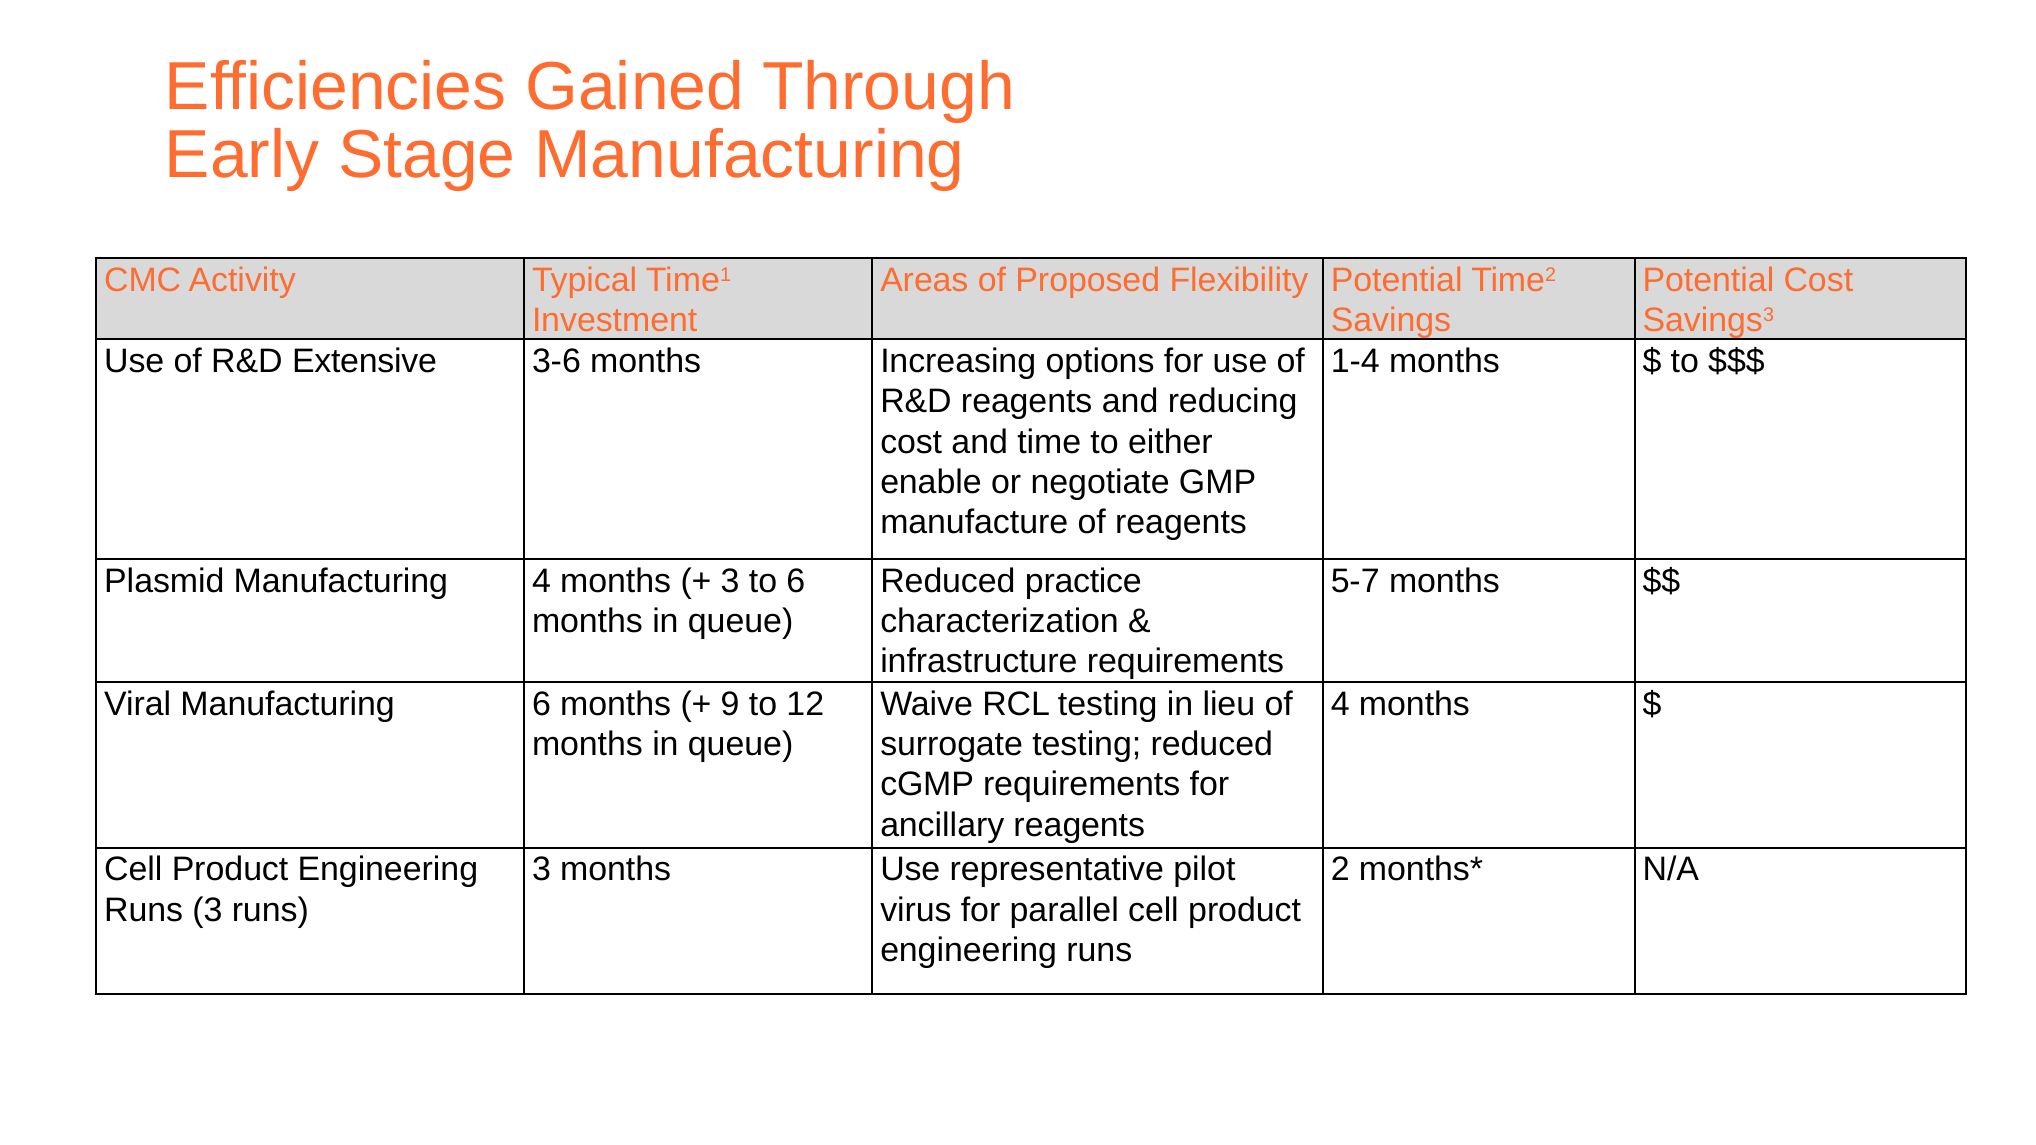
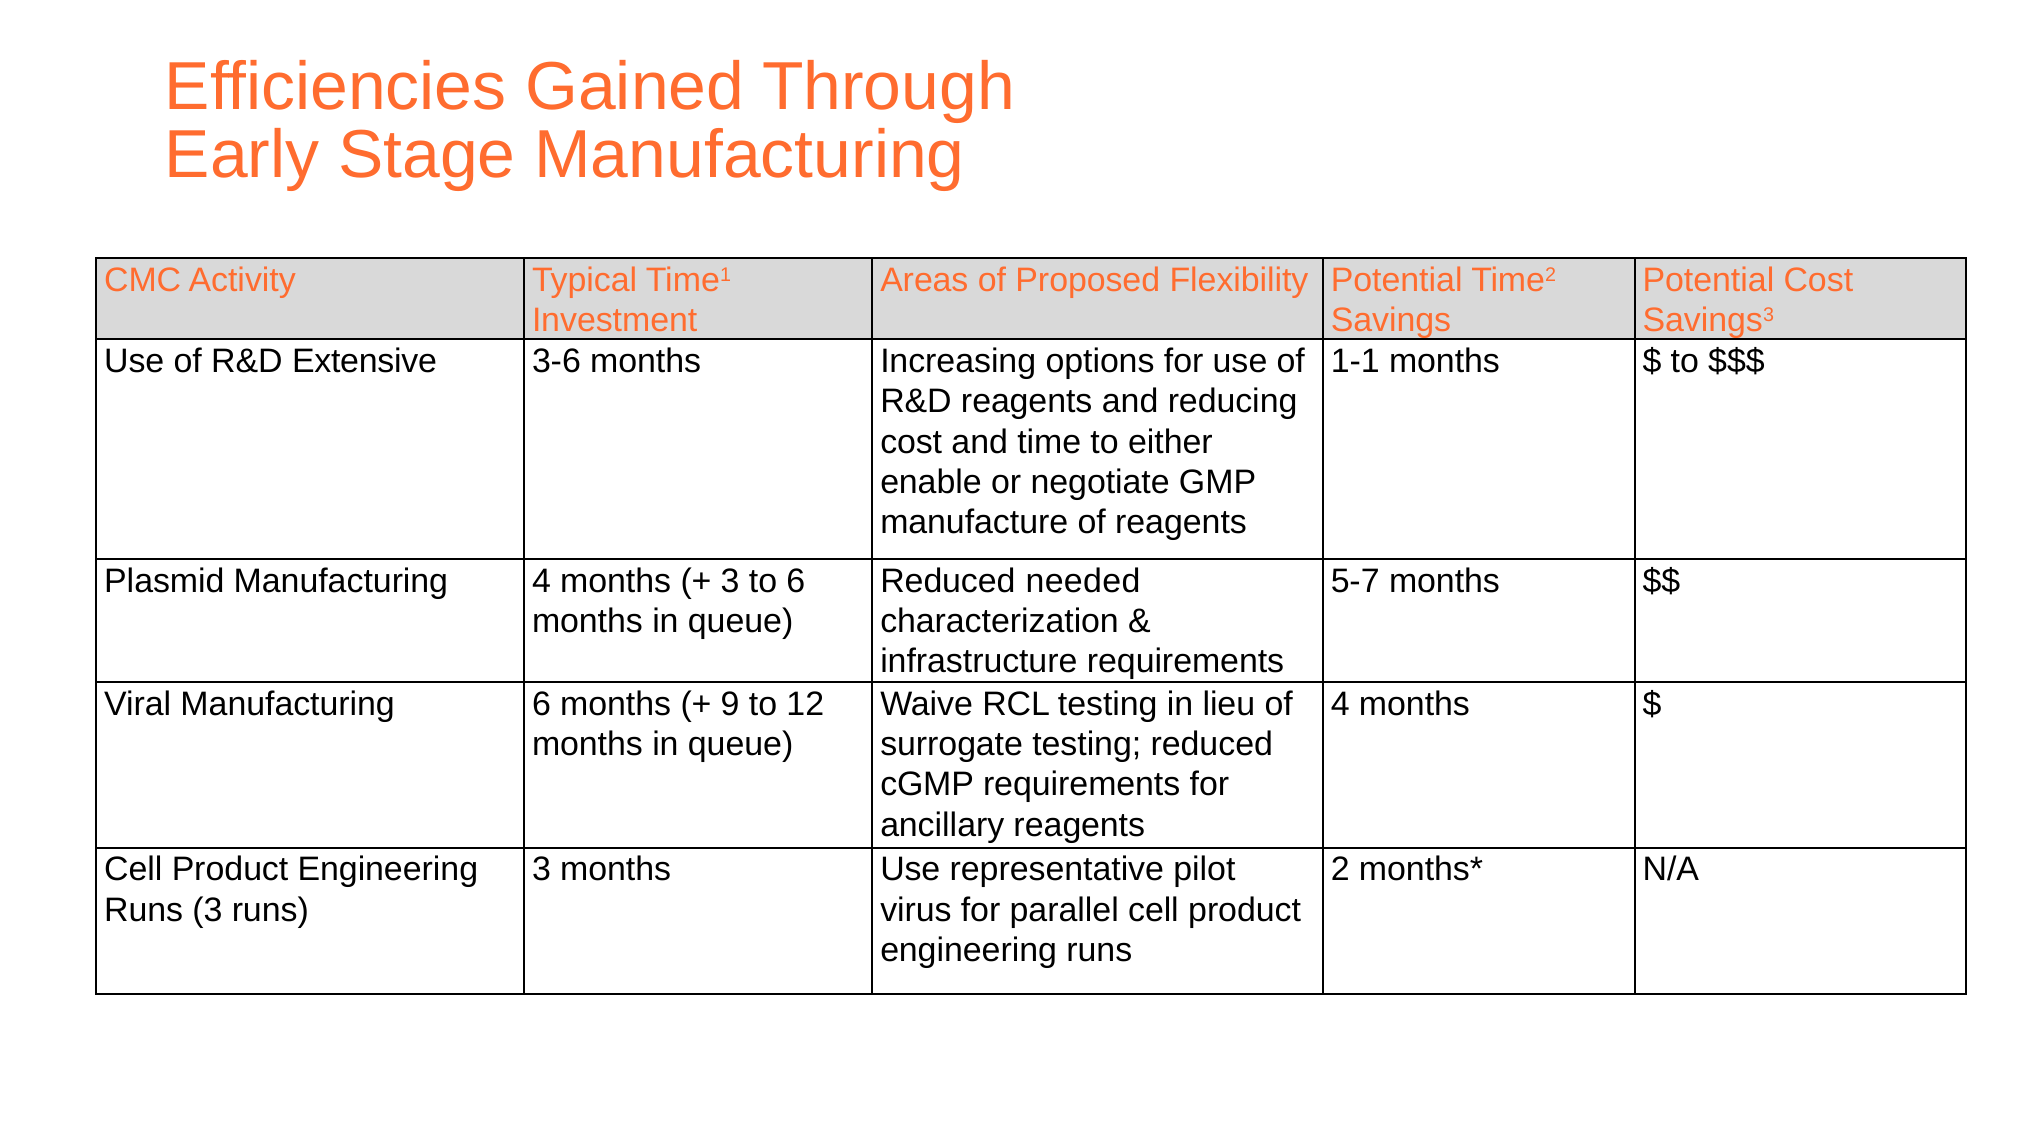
1-4: 1-4 -> 1-1
practice: practice -> needed
